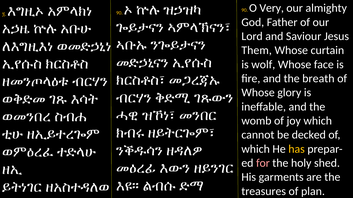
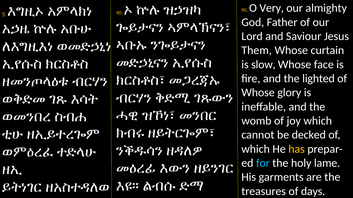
wolf: wolf -> slow
breath: breath -> lighted
for colour: pink -> light blue
shed: shed -> lame
plan: plan -> days
